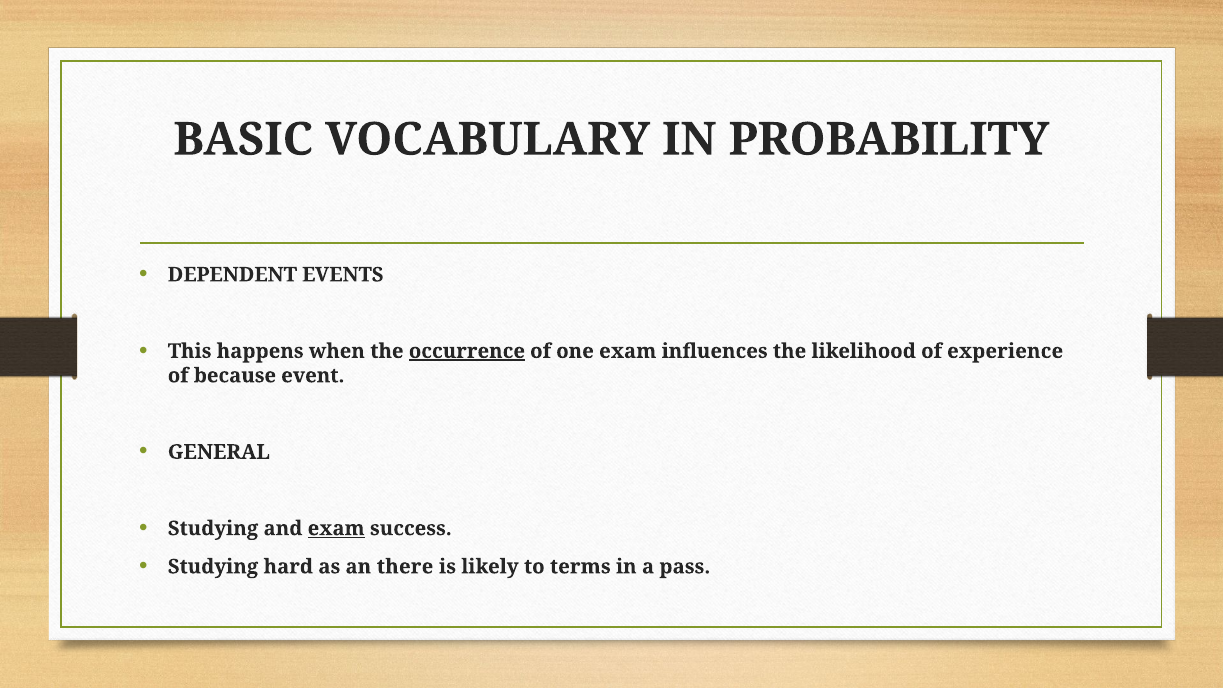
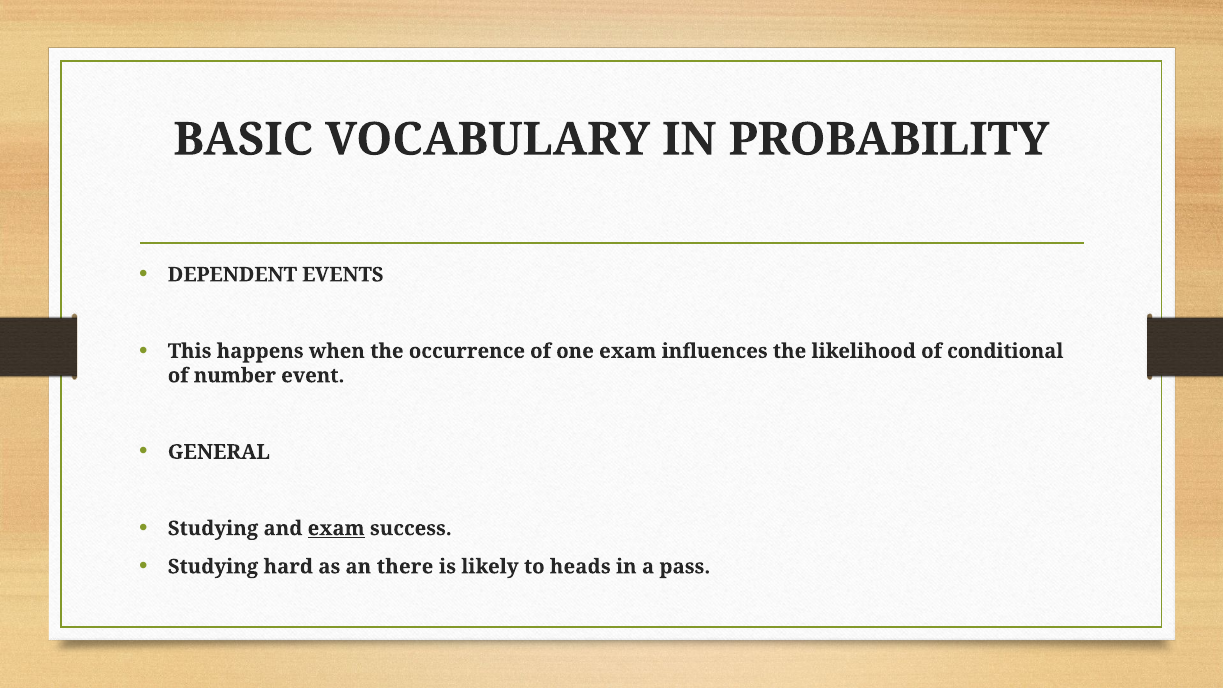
occurrence underline: present -> none
experience: experience -> conditional
because: because -> number
terms: terms -> heads
